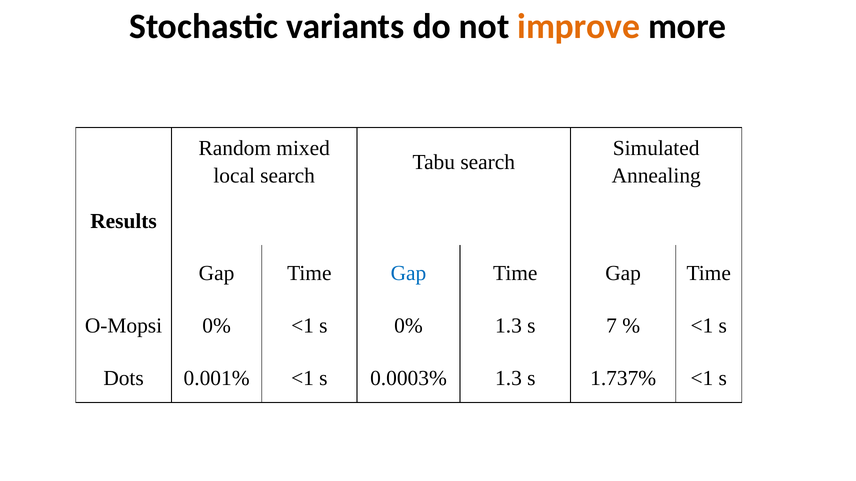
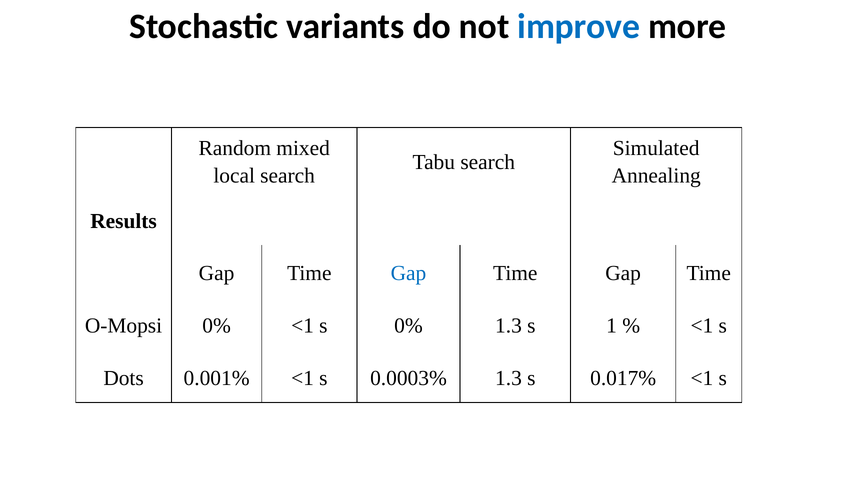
improve colour: orange -> blue
7: 7 -> 1
1.737%: 1.737% -> 0.017%
